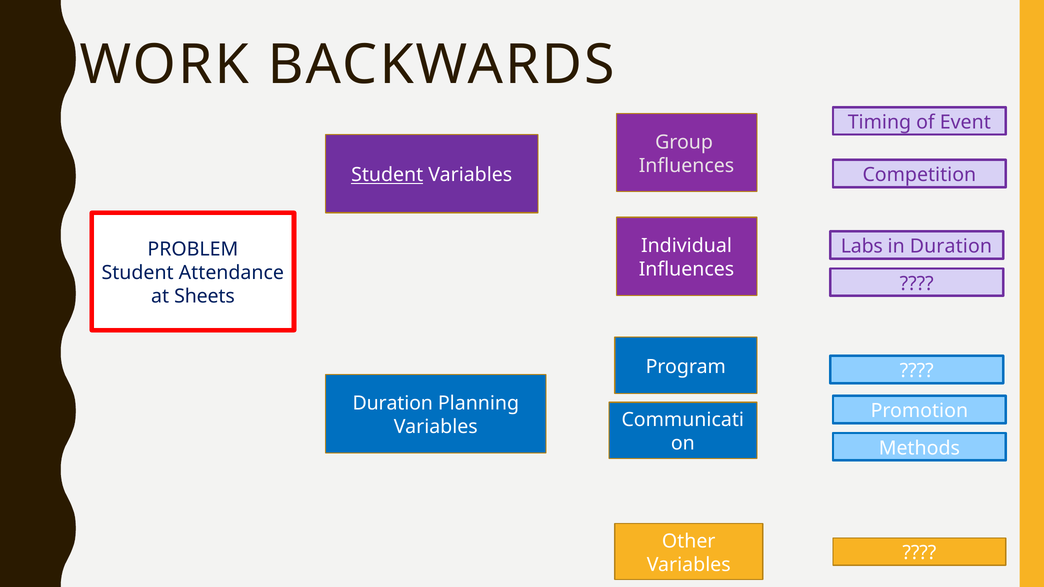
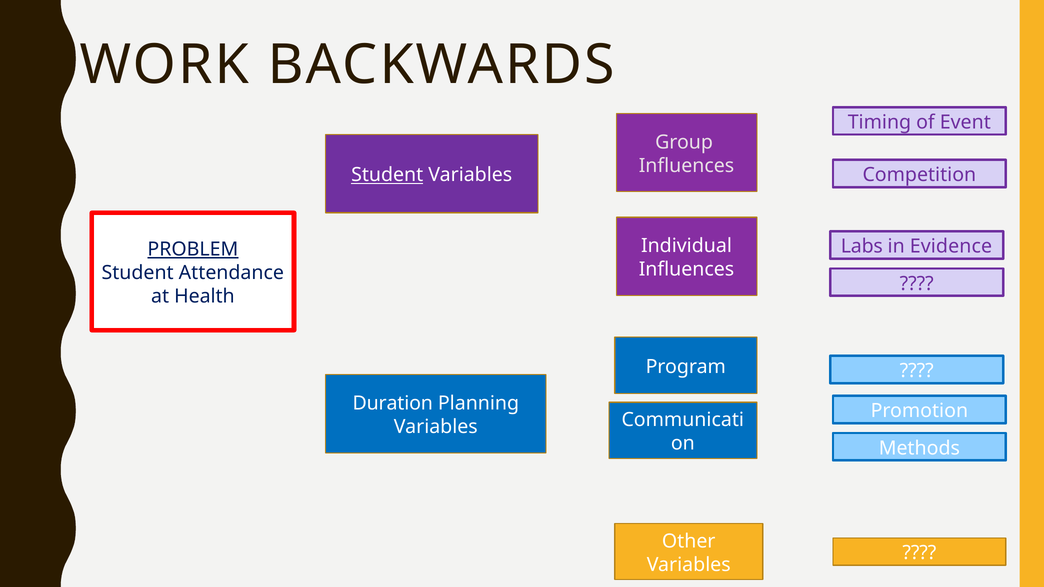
in Duration: Duration -> Evidence
PROBLEM underline: none -> present
Sheets: Sheets -> Health
